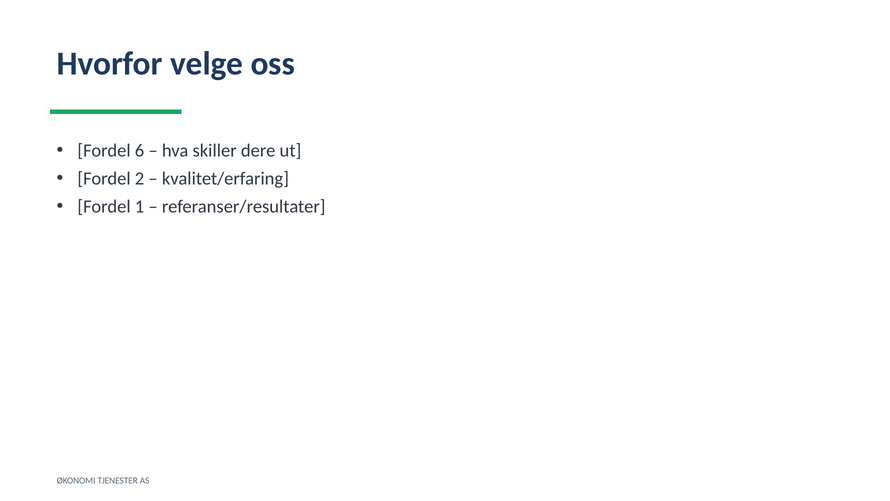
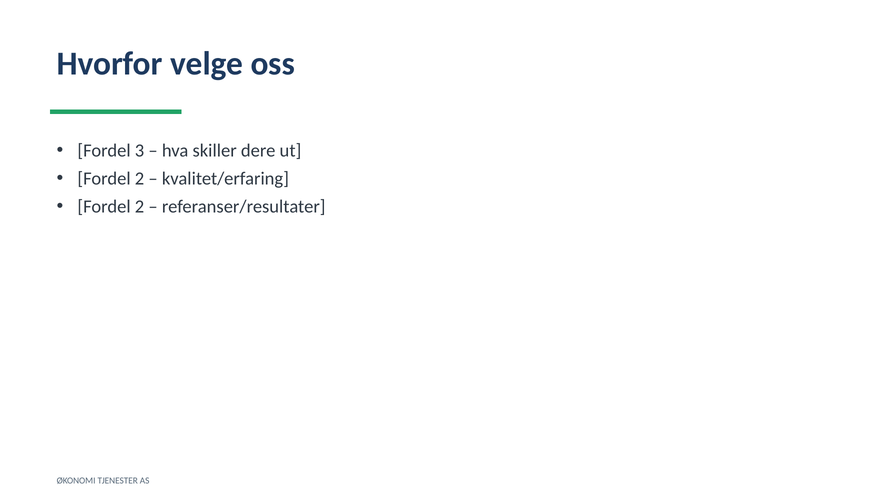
6: 6 -> 3
1 at (140, 206): 1 -> 2
